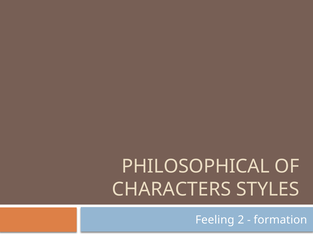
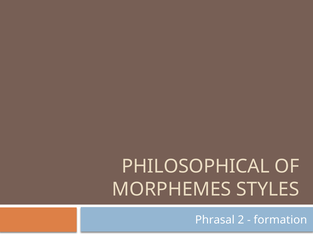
CHARACTERS: CHARACTERS -> MORPHEMES
Feeling: Feeling -> Phrasal
